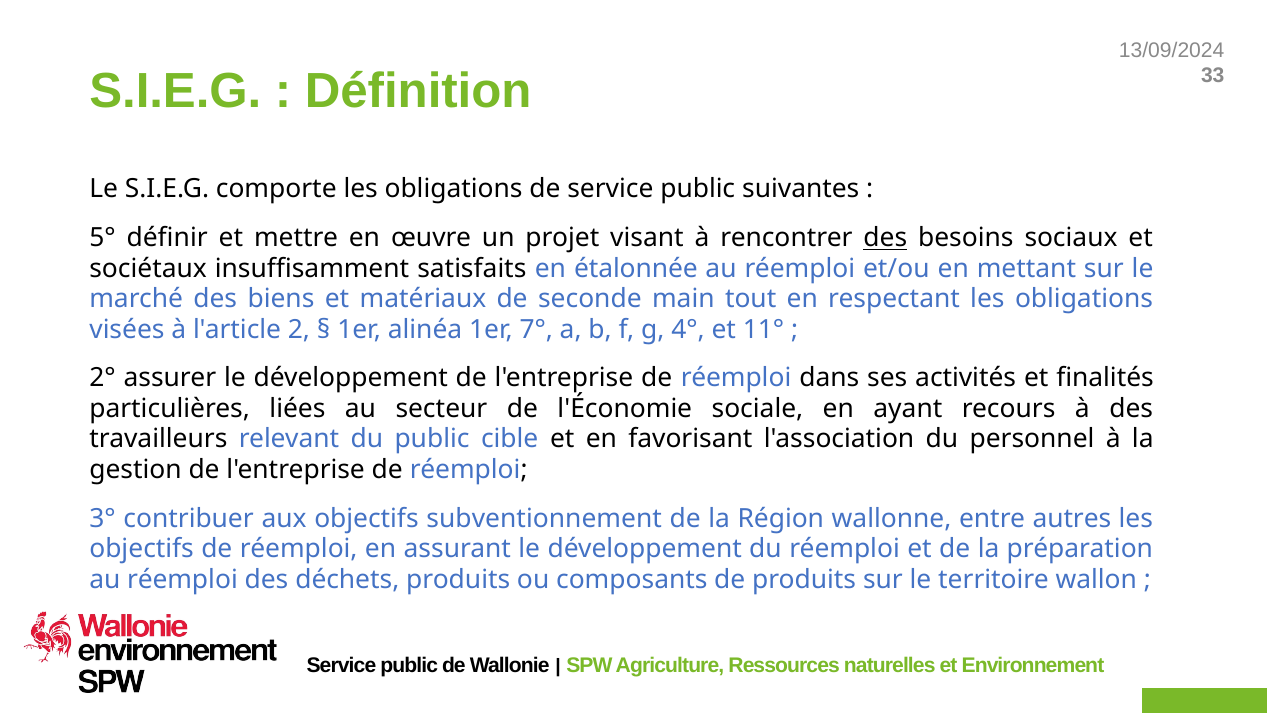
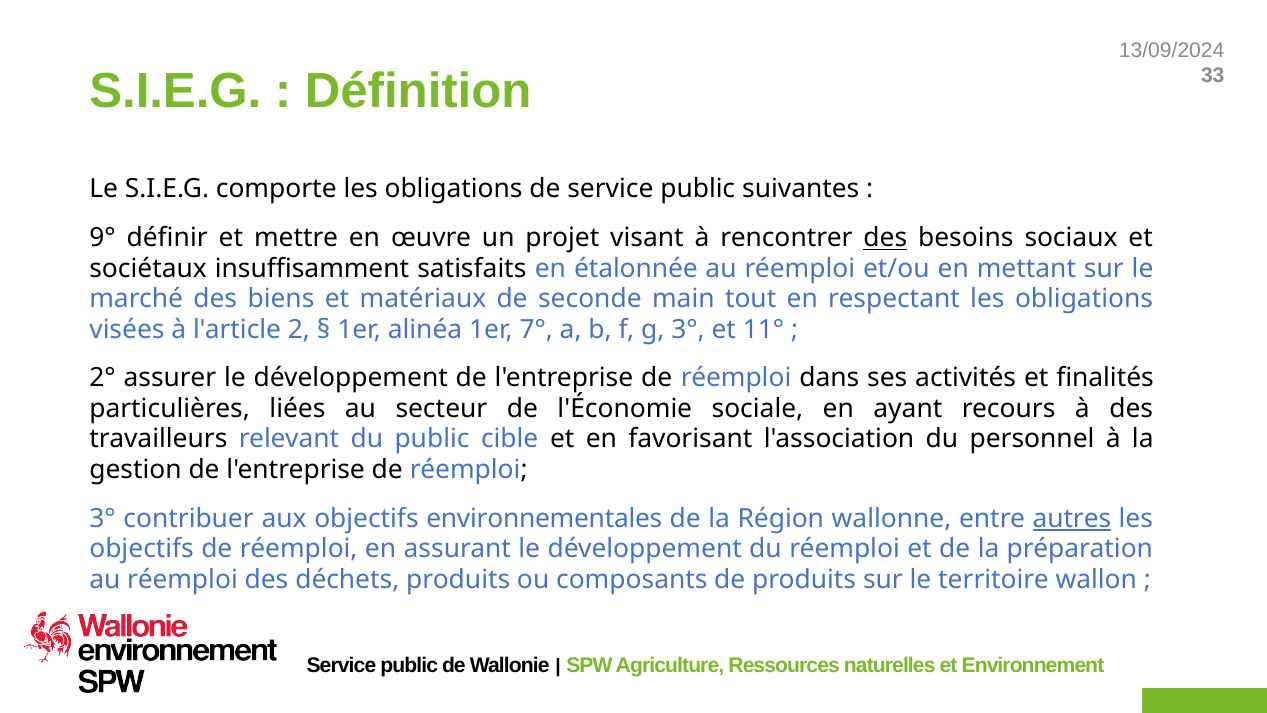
5°: 5° -> 9°
g 4°: 4° -> 3°
subventionnement: subventionnement -> environnementales
autres underline: none -> present
